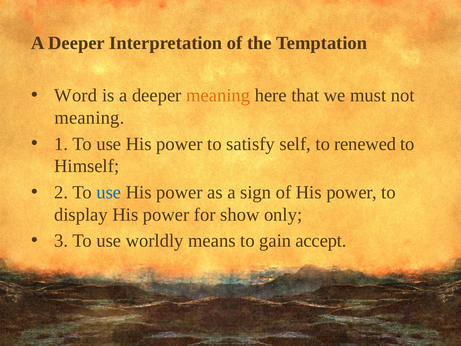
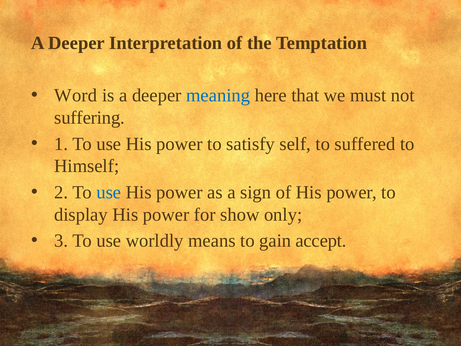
meaning at (218, 95) colour: orange -> blue
meaning at (89, 118): meaning -> suffering
renewed: renewed -> suffered
